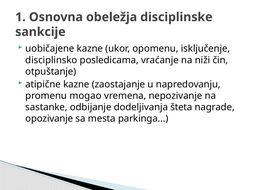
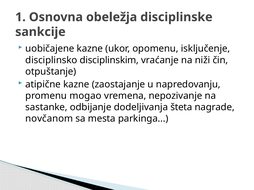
posledicama: posledicama -> disciplinskim
opozivanje: opozivanje -> novčanom
